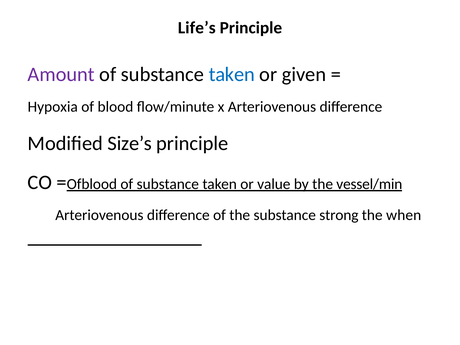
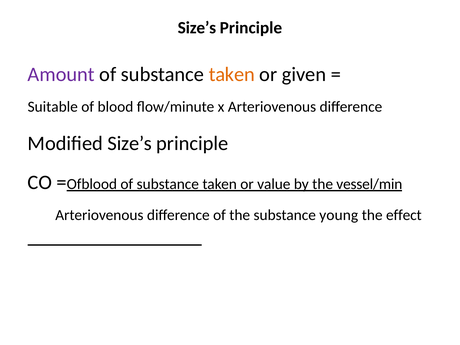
Life’s at (197, 28): Life’s -> Size’s
taken at (232, 74) colour: blue -> orange
Hypoxia: Hypoxia -> Suitable
strong: strong -> young
when: when -> effect
